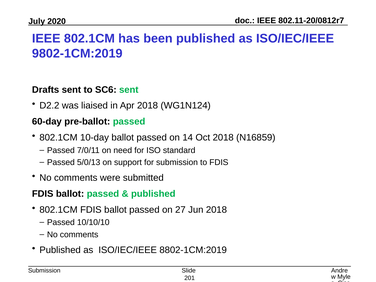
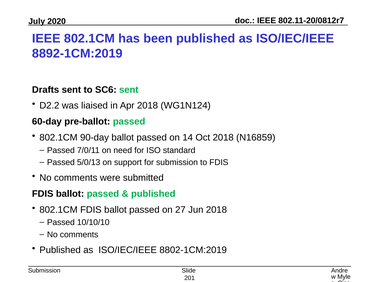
9802-1CM:2019: 9802-1CM:2019 -> 8892-1CM:2019
10-day: 10-day -> 90-day
